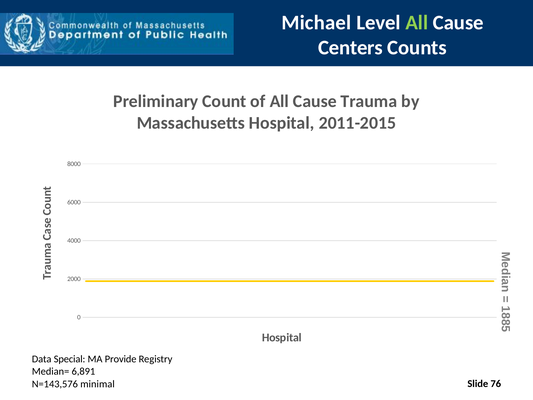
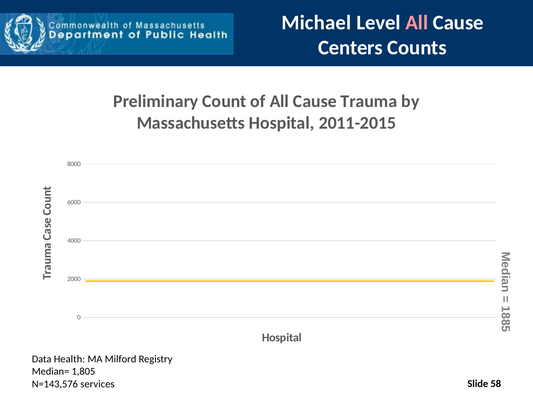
All at (417, 23) colour: light green -> pink
Special: Special -> Health
Provide: Provide -> Milford
6,891: 6,891 -> 1,805
76: 76 -> 58
minimal: minimal -> services
